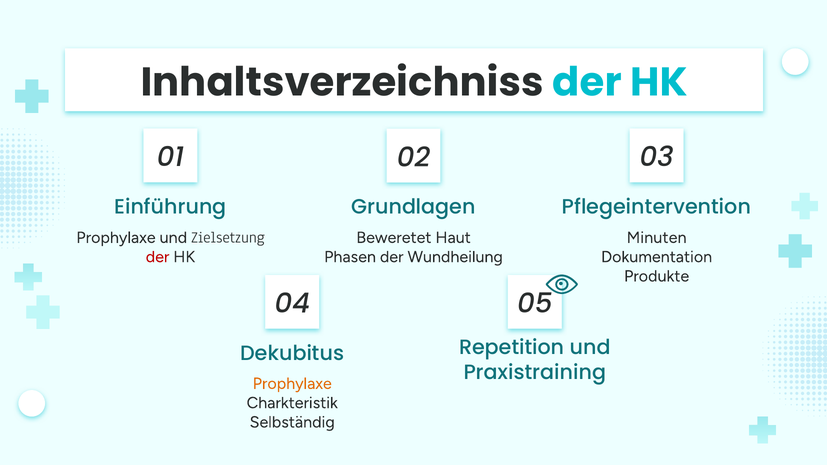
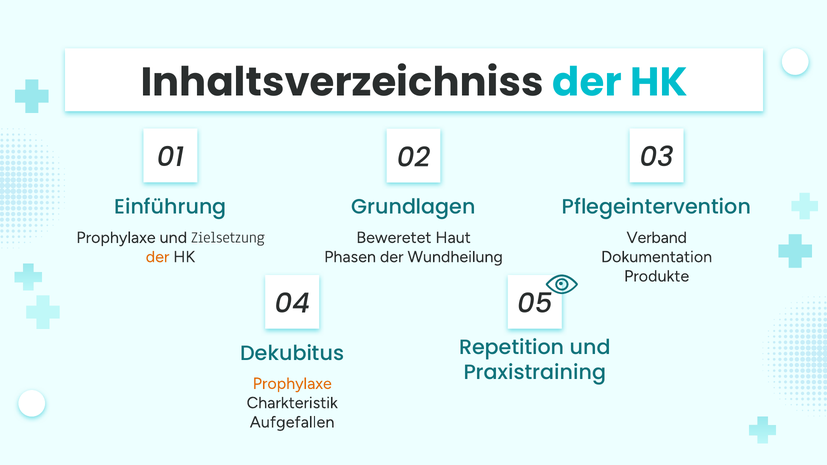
Minuten: Minuten -> Verband
der at (158, 257) colour: red -> orange
Selbständig: Selbständig -> Aufgefallen
